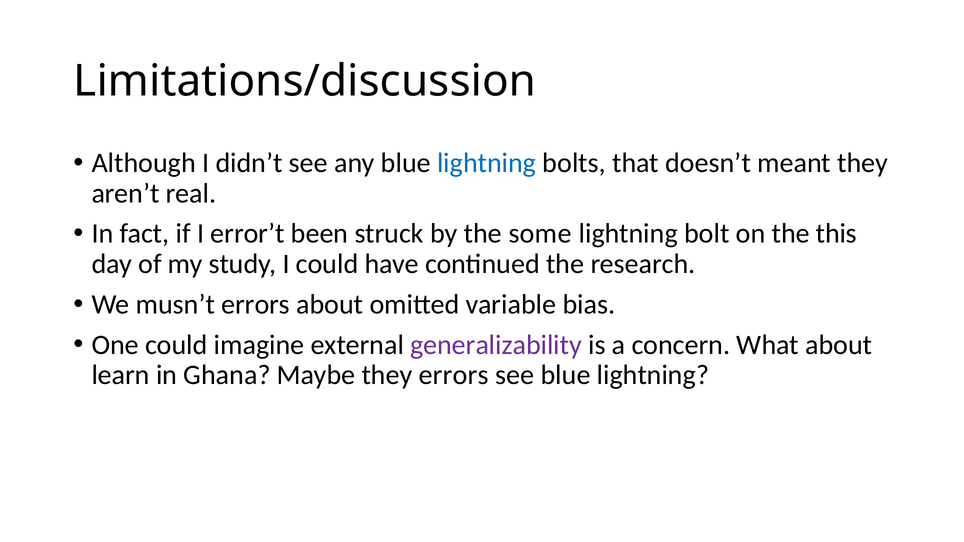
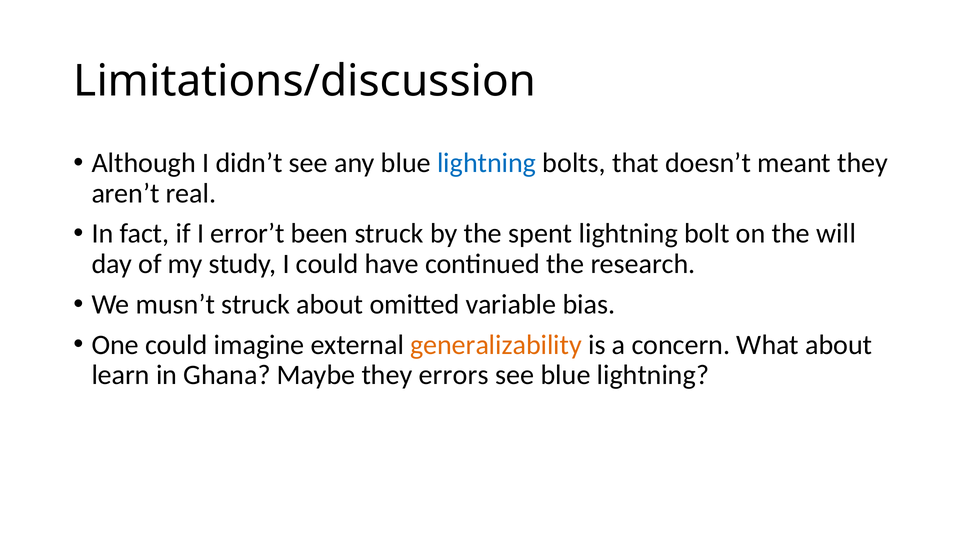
some: some -> spent
this: this -> will
musn’t errors: errors -> struck
generalizability colour: purple -> orange
